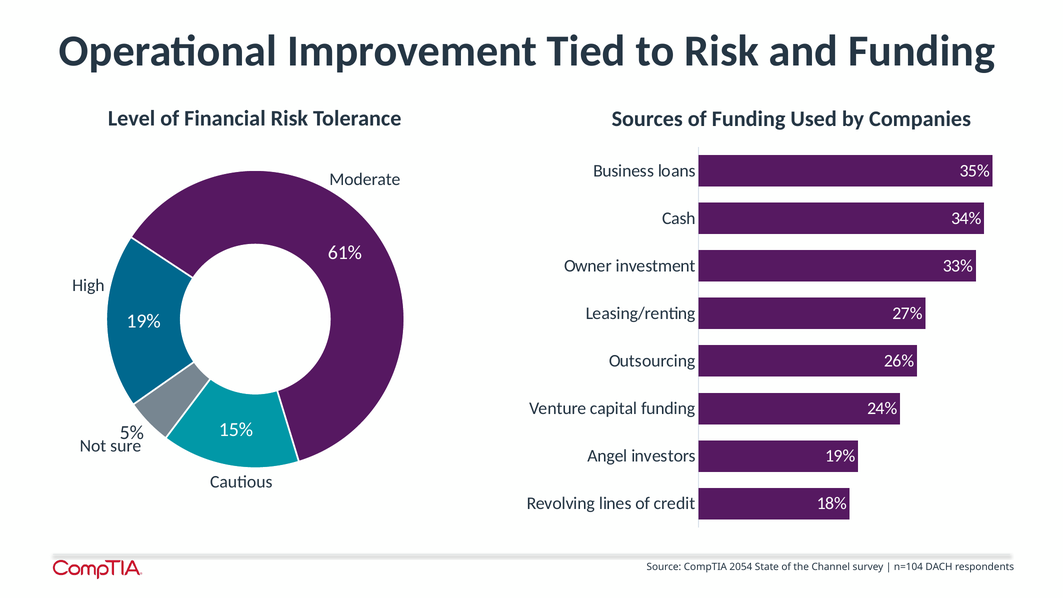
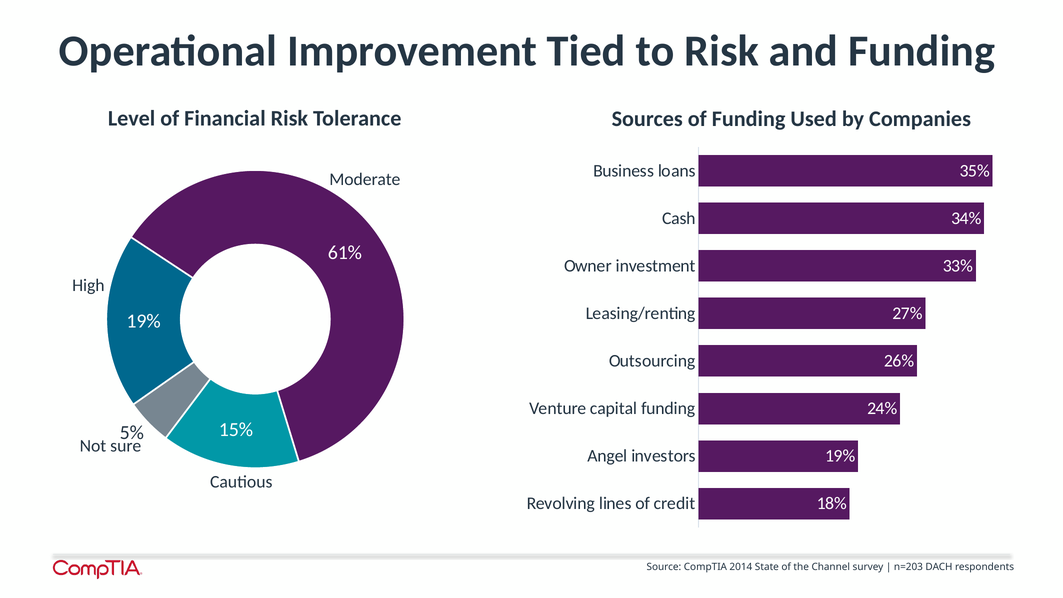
2054: 2054 -> 2014
n=104: n=104 -> n=203
